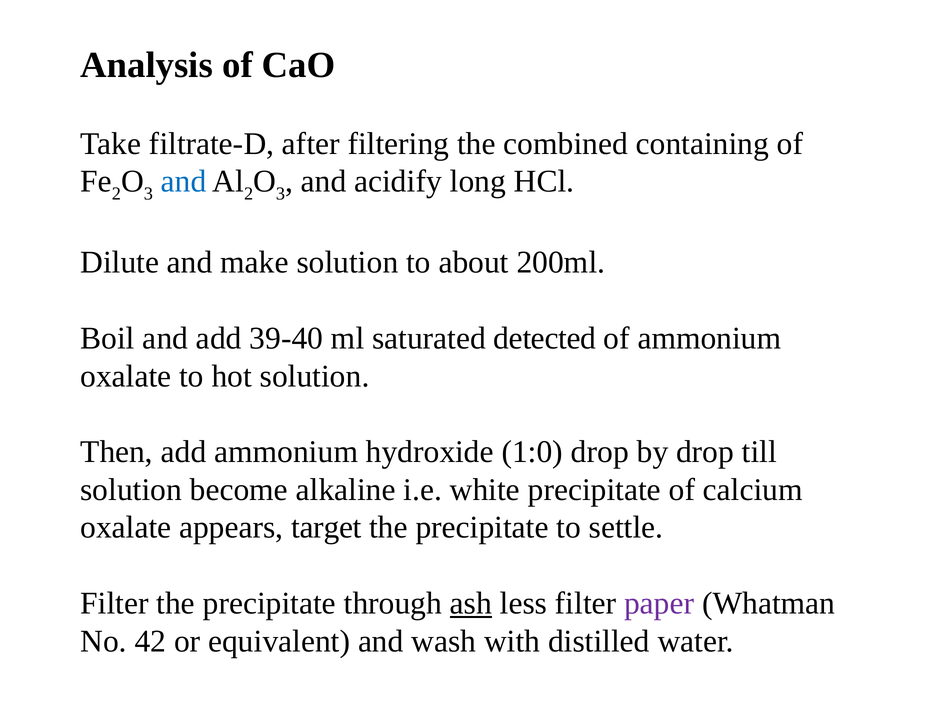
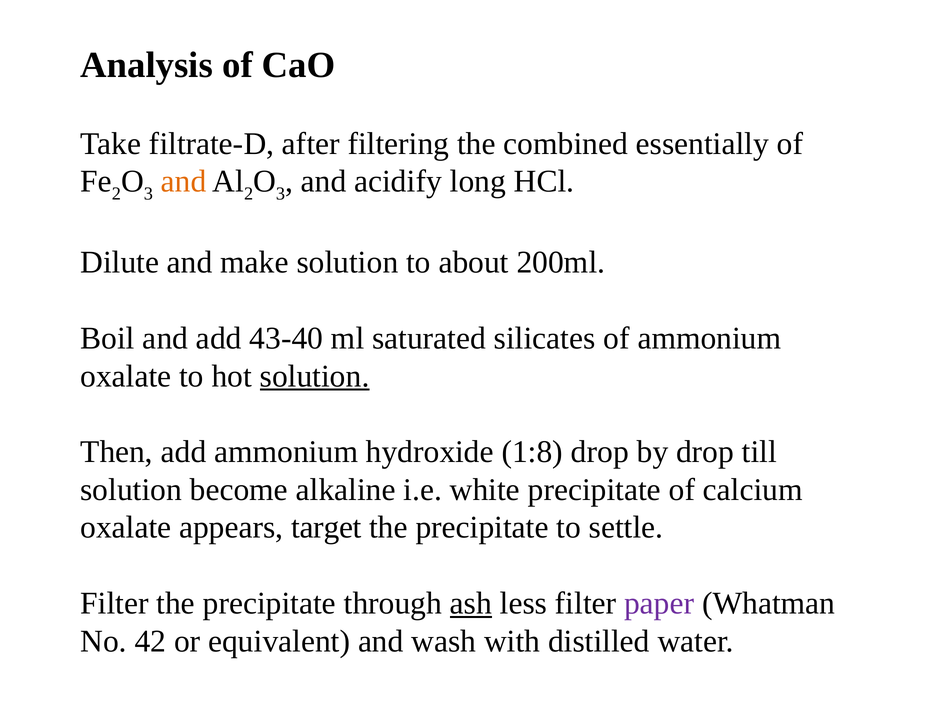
containing: containing -> essentially
and at (184, 182) colour: blue -> orange
39-40: 39-40 -> 43-40
detected: detected -> silicates
solution at (315, 376) underline: none -> present
1:0: 1:0 -> 1:8
